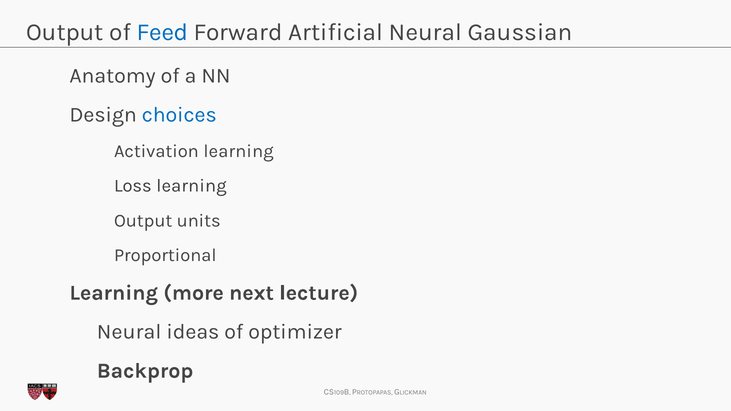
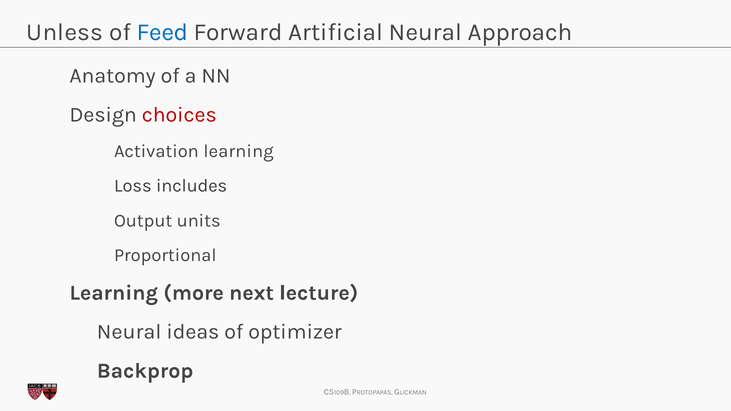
Output at (65, 32): Output -> Unless
Gaussian: Gaussian -> Approach
choices colour: blue -> red
Loss learning: learning -> includes
